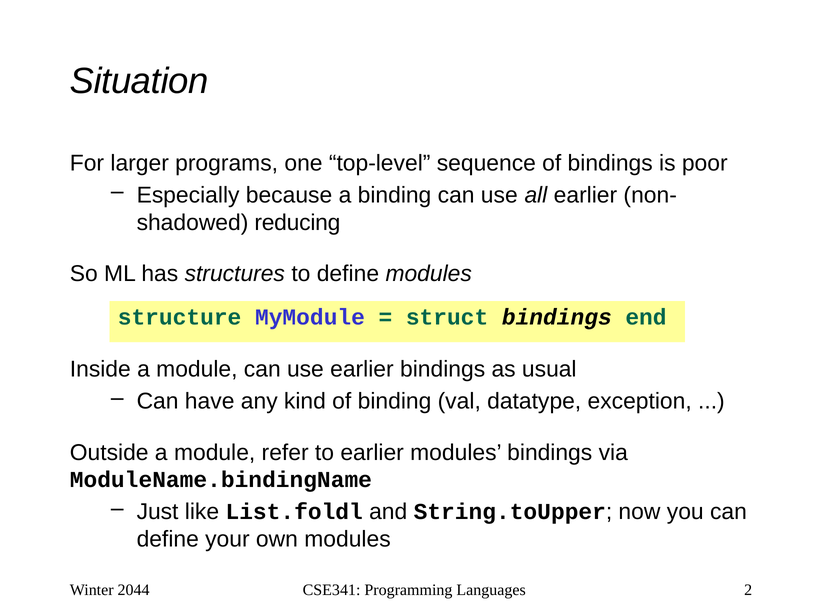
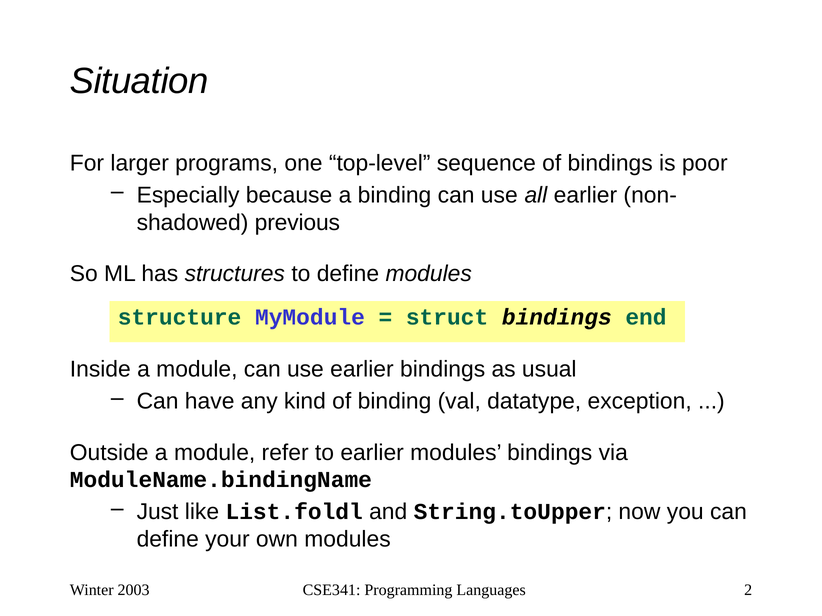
reducing: reducing -> previous
2044: 2044 -> 2003
